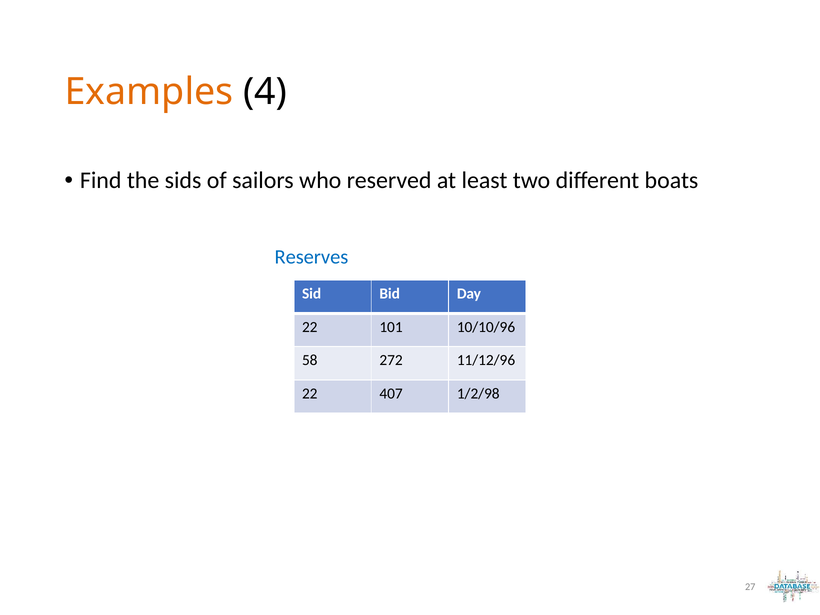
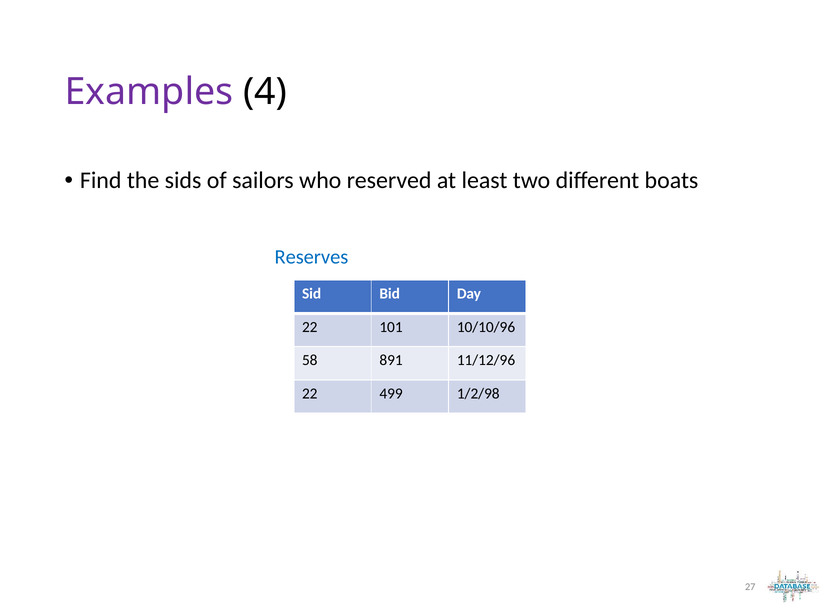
Examples colour: orange -> purple
272: 272 -> 891
407: 407 -> 499
